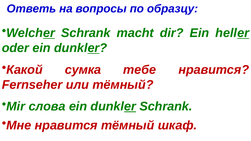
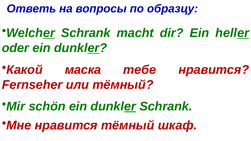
сумка: сумка -> маска
слова: слова -> schön
